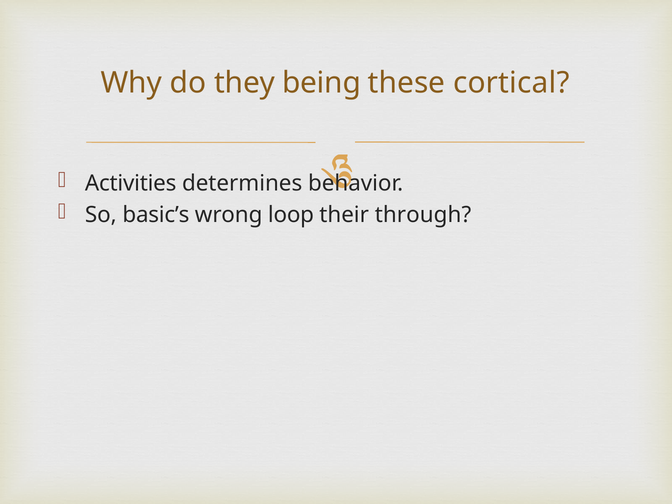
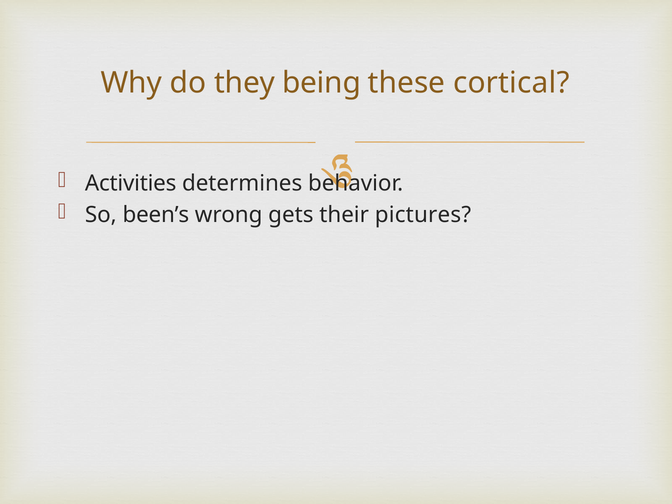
basic’s: basic’s -> been’s
loop: loop -> gets
through: through -> pictures
